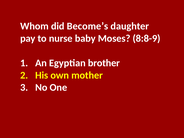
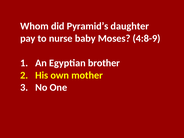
Become’s: Become’s -> Pyramid’s
8:8-9: 8:8-9 -> 4:8-9
